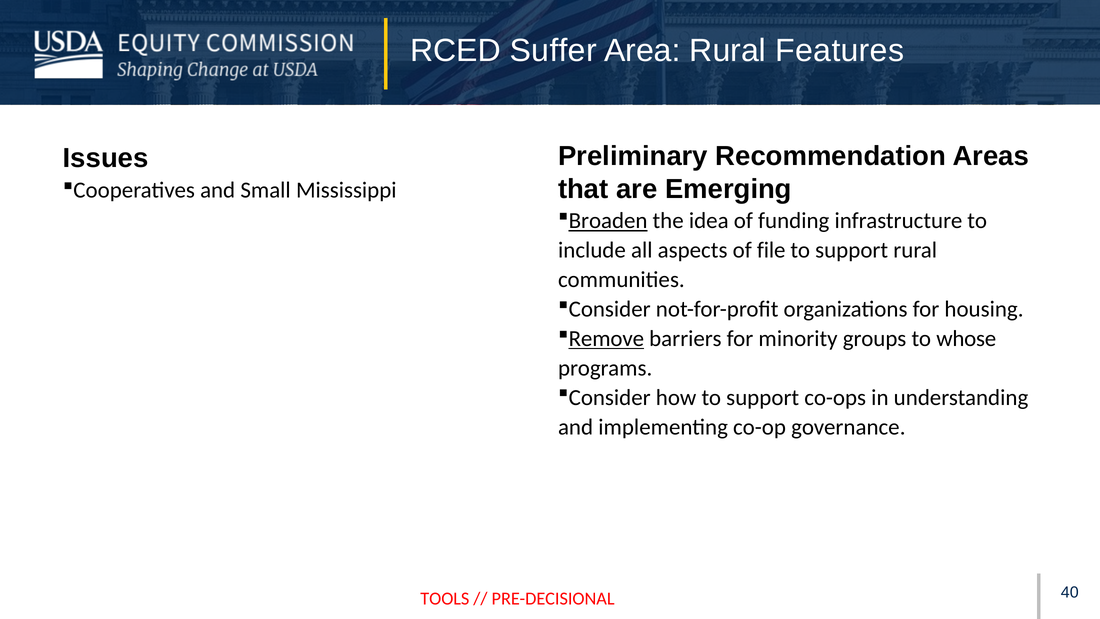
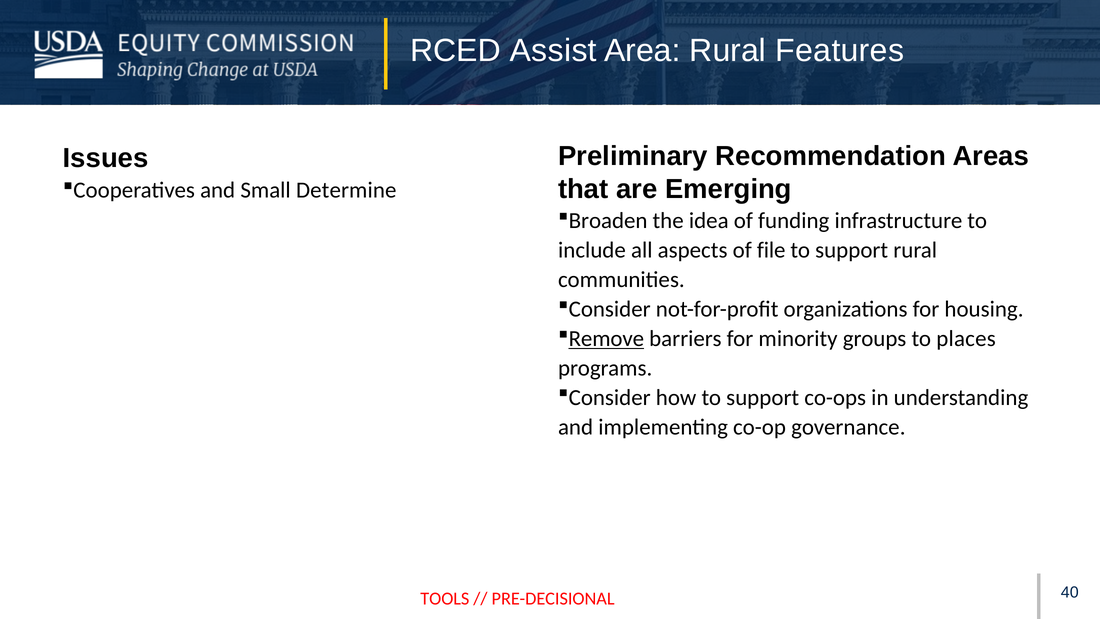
Suffer: Suffer -> Assist
Mississippi: Mississippi -> Determine
Broaden underline: present -> none
whose: whose -> places
